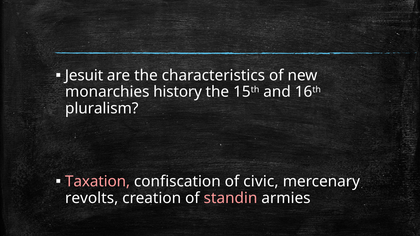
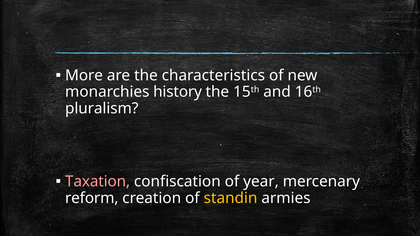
Jesuit: Jesuit -> More
civic: civic -> year
revolts: revolts -> reform
standin colour: pink -> yellow
